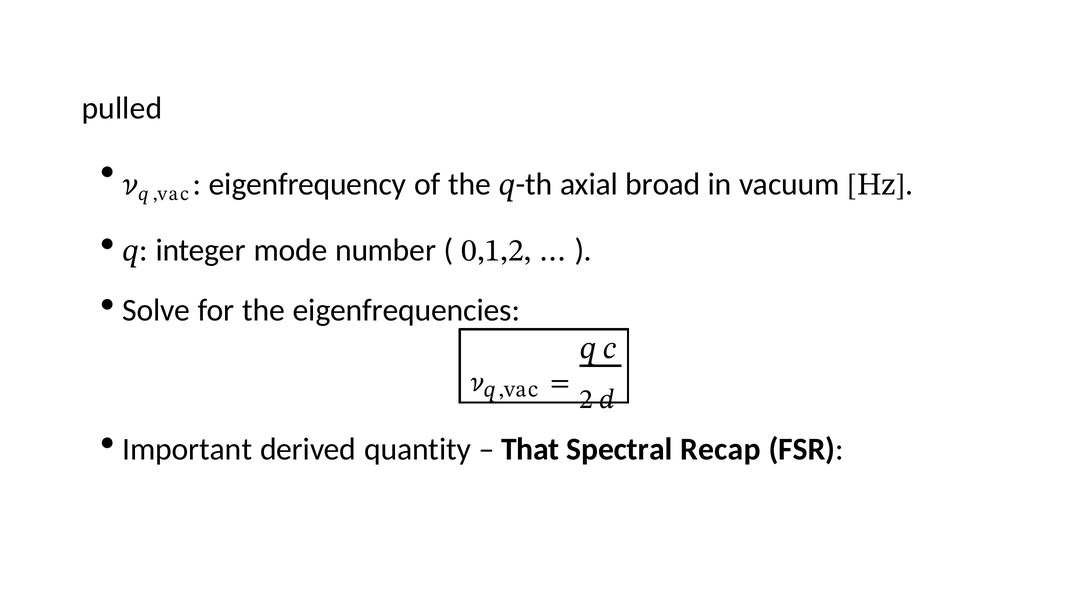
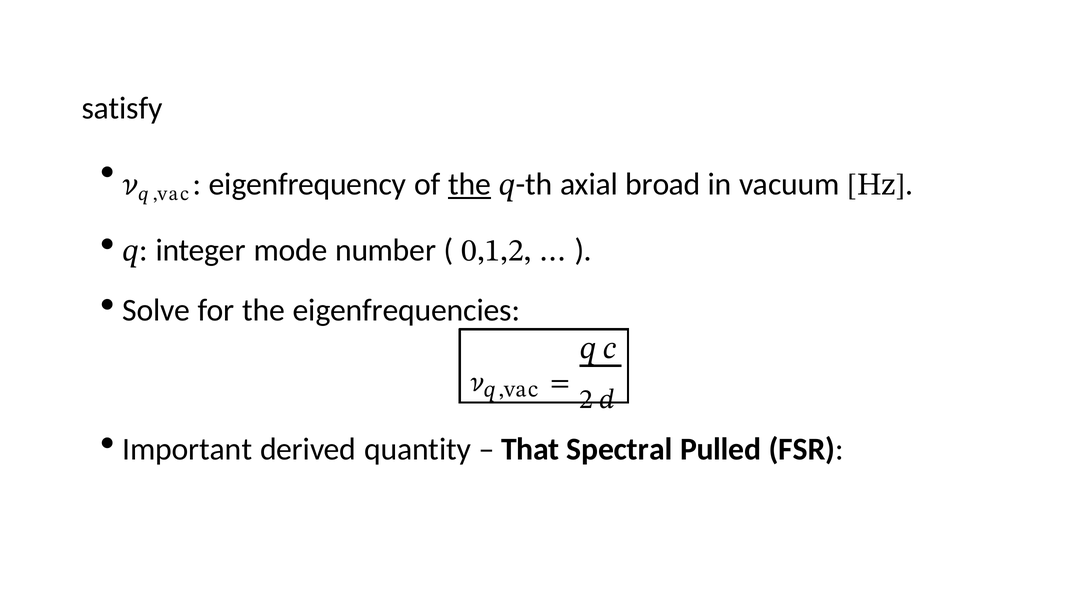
pulled: pulled -> satisfy
the at (470, 184) underline: none -> present
Recap: Recap -> Pulled
